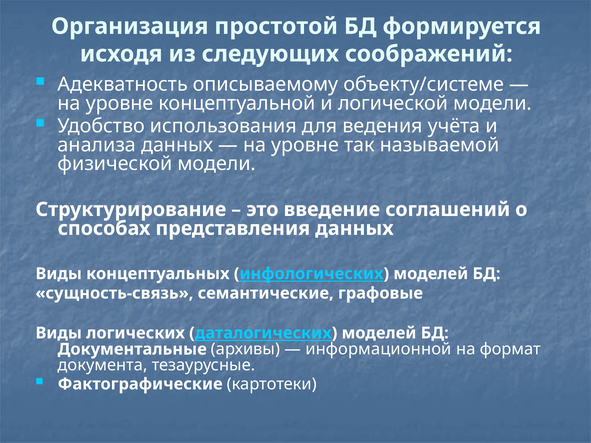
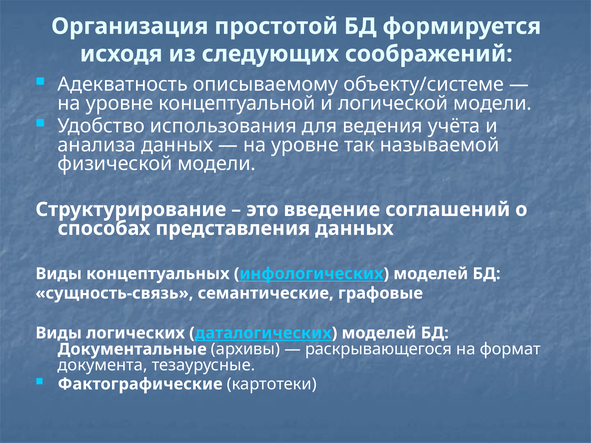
информационной: информационной -> раскрывающегося
